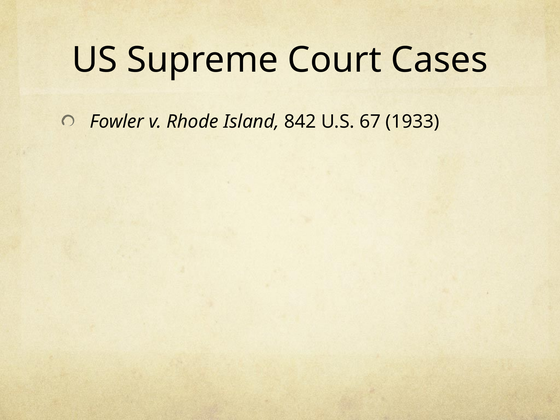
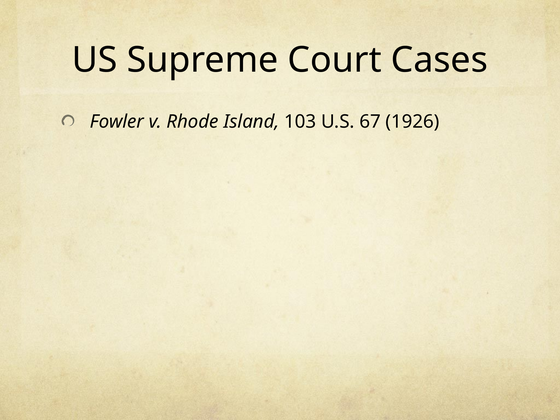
842: 842 -> 103
1933: 1933 -> 1926
